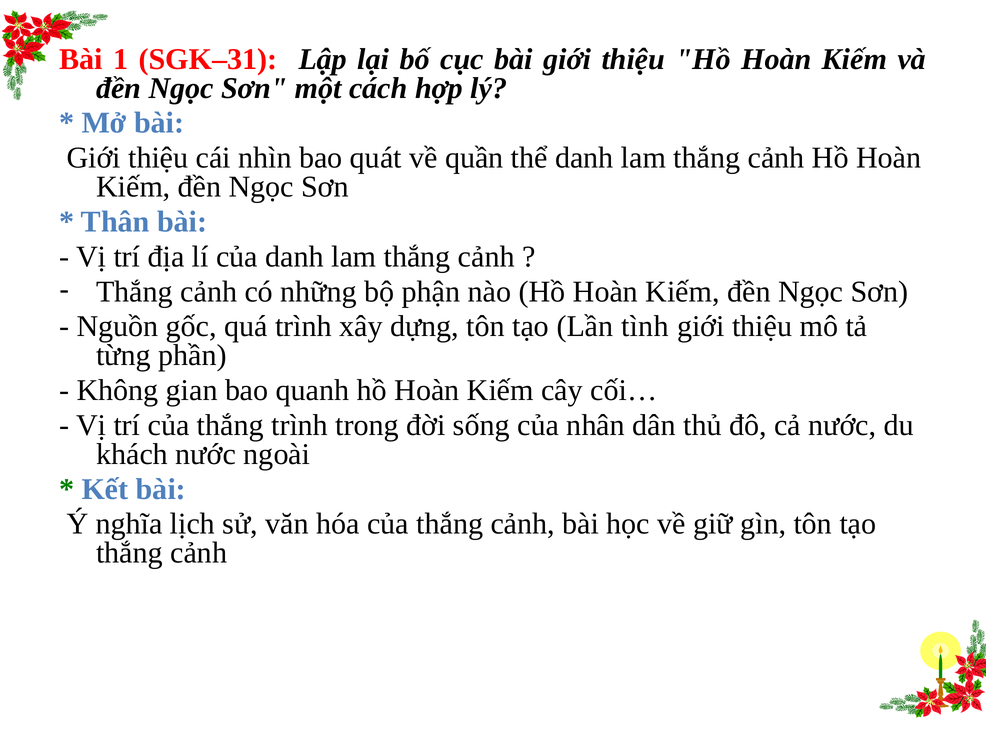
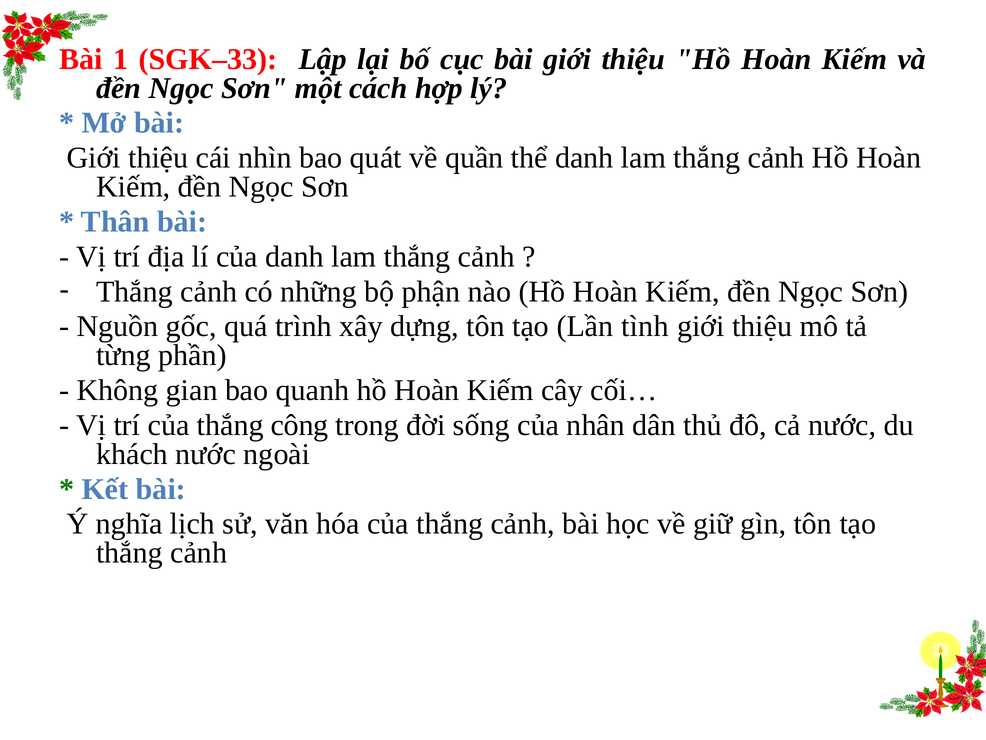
SGK–31: SGK–31 -> SGK–33
thắng trình: trình -> công
